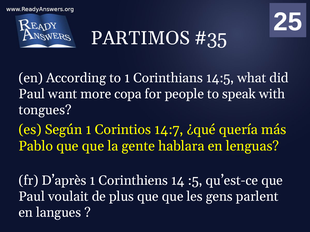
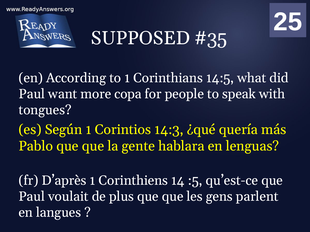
PARTIMOS: PARTIMOS -> SUPPOSED
14:7: 14:7 -> 14:3
